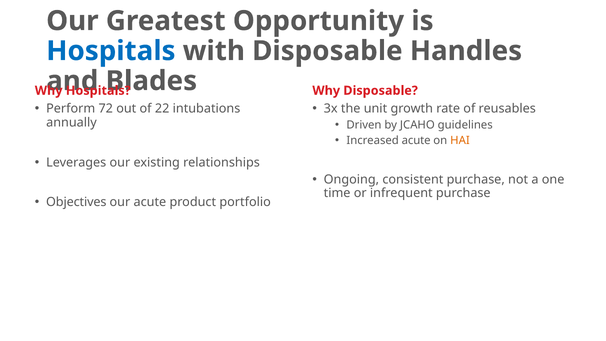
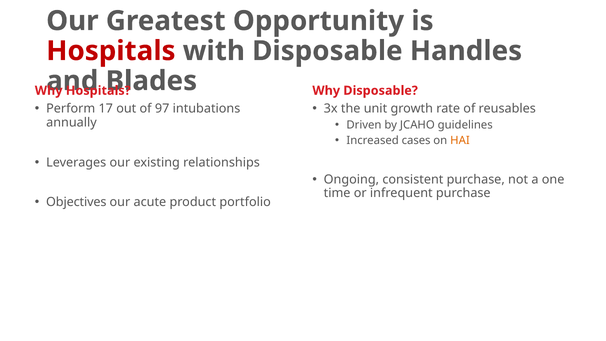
Hospitals at (111, 51) colour: blue -> red
72: 72 -> 17
of 22: 22 -> 97
Increased acute: acute -> cases
